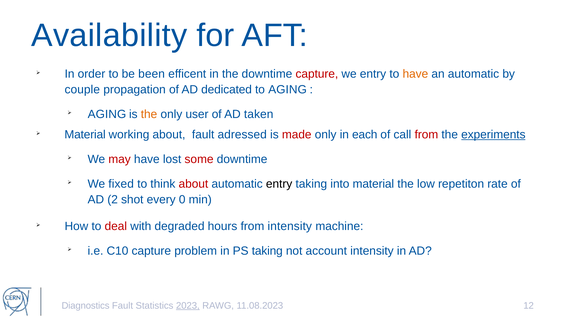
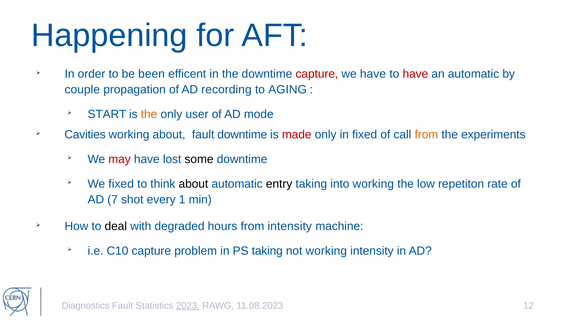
Availability: Availability -> Happening
we entry: entry -> have
have at (415, 74) colour: orange -> red
dedicated: dedicated -> recording
AGING at (107, 114): AGING -> START
taken: taken -> mode
Material at (85, 134): Material -> Cavities
fault adressed: adressed -> downtime
in each: each -> fixed
from at (426, 134) colour: red -> orange
experiments underline: present -> none
some colour: red -> black
about at (193, 184) colour: red -> black
into material: material -> working
2: 2 -> 7
0: 0 -> 1
deal colour: red -> black
not account: account -> working
